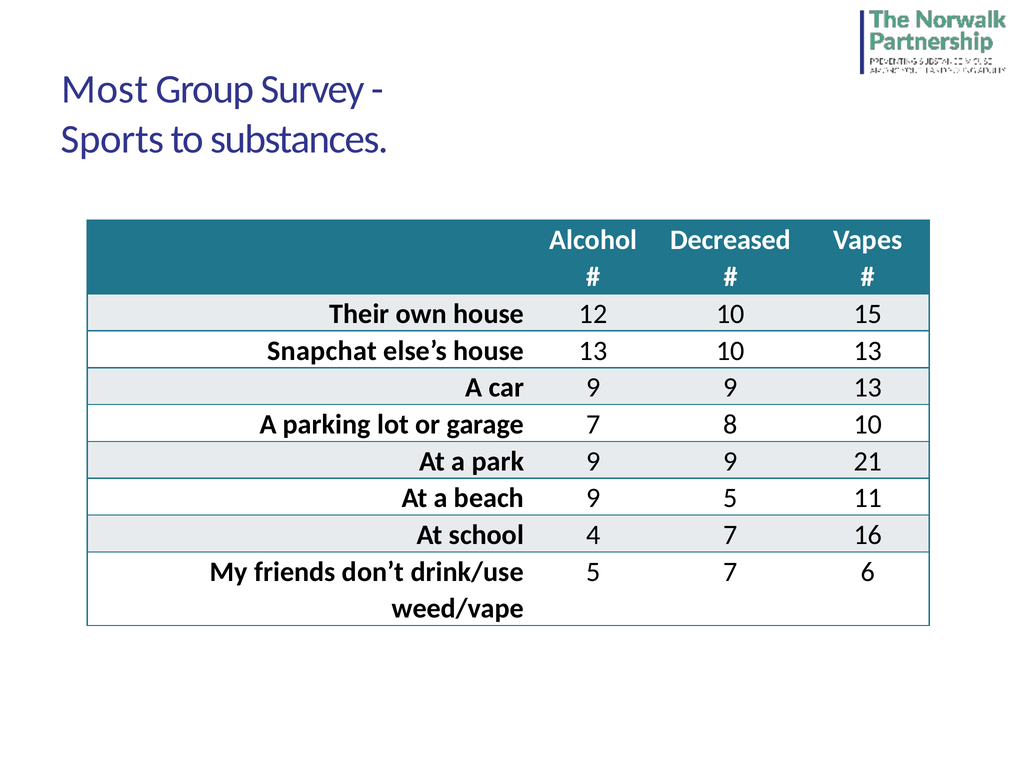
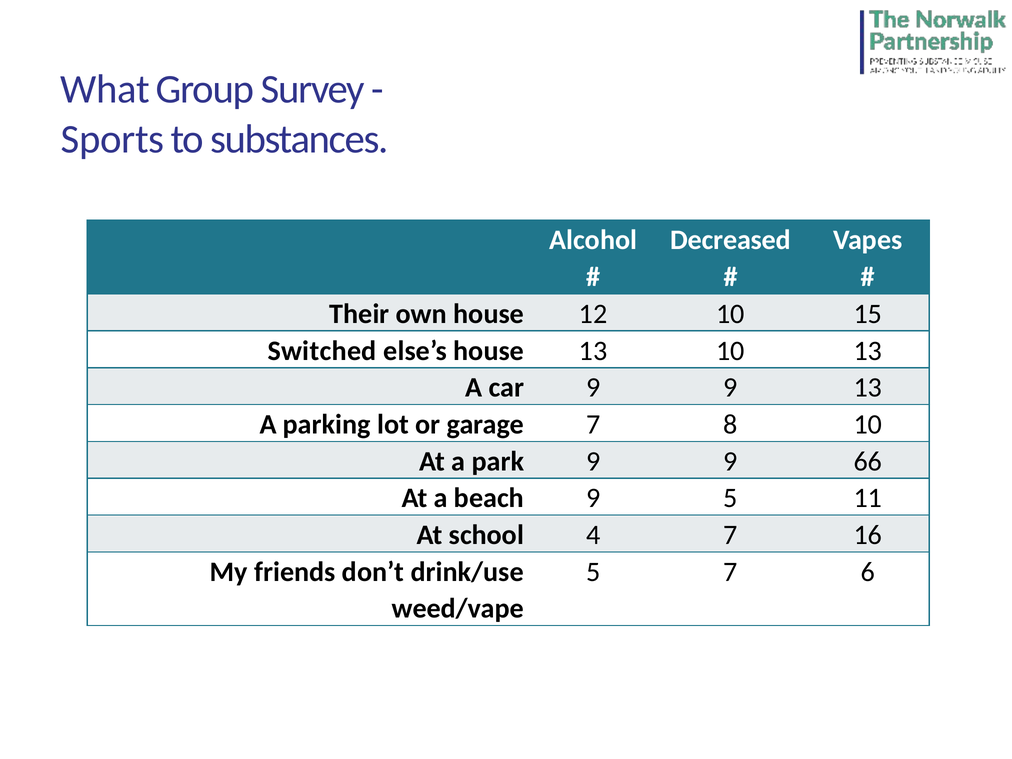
Most: Most -> What
Snapchat: Snapchat -> Switched
21: 21 -> 66
